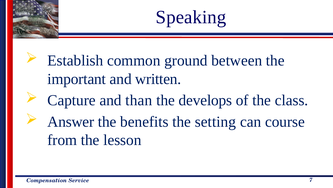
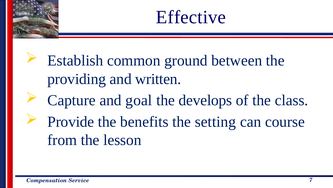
Speaking: Speaking -> Effective
important: important -> providing
than: than -> goal
Answer: Answer -> Provide
